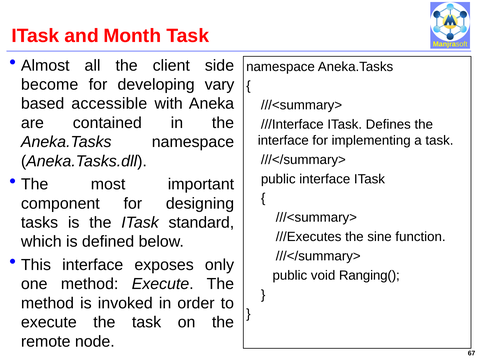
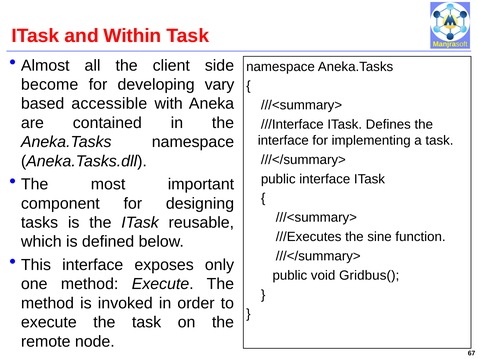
Month: Month -> Within
standard: standard -> reusable
Ranging(: Ranging( -> Gridbus(
